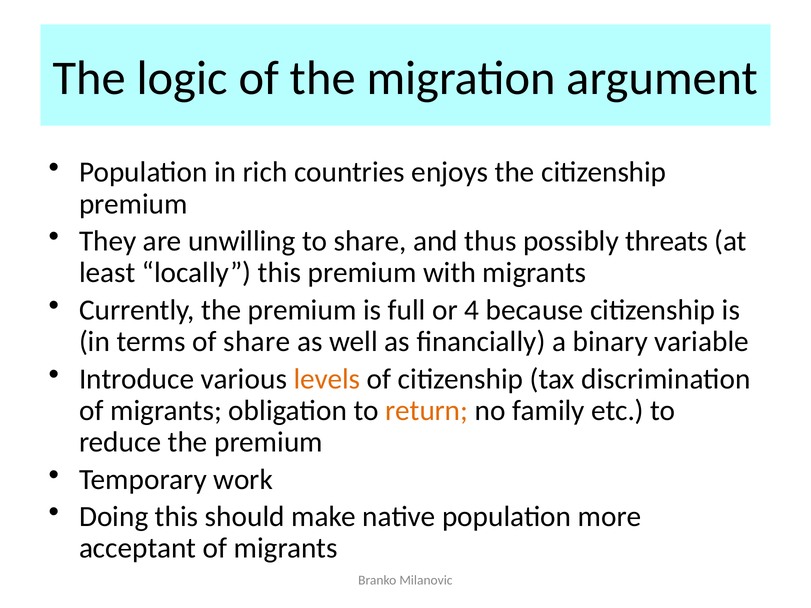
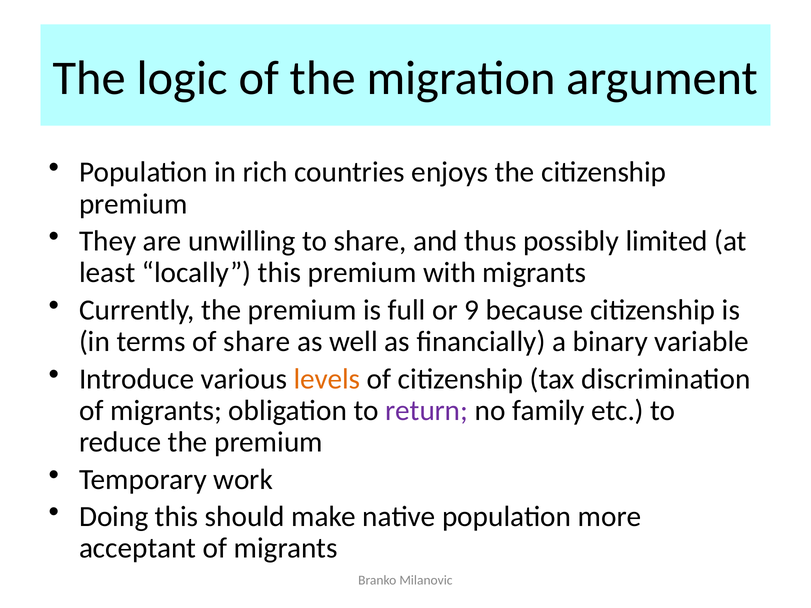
threats: threats -> limited
4: 4 -> 9
return colour: orange -> purple
